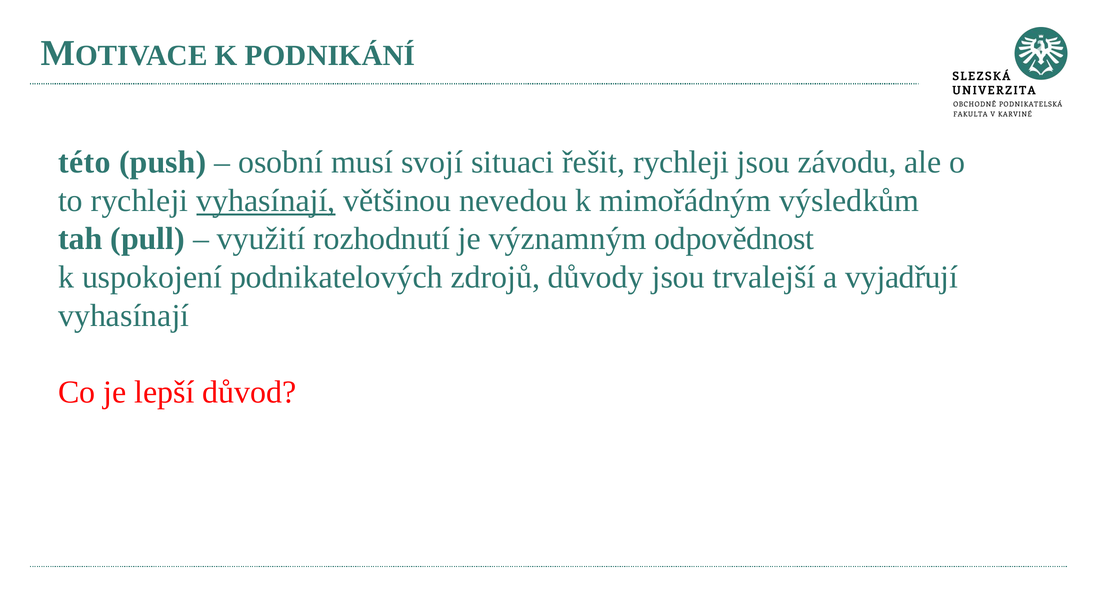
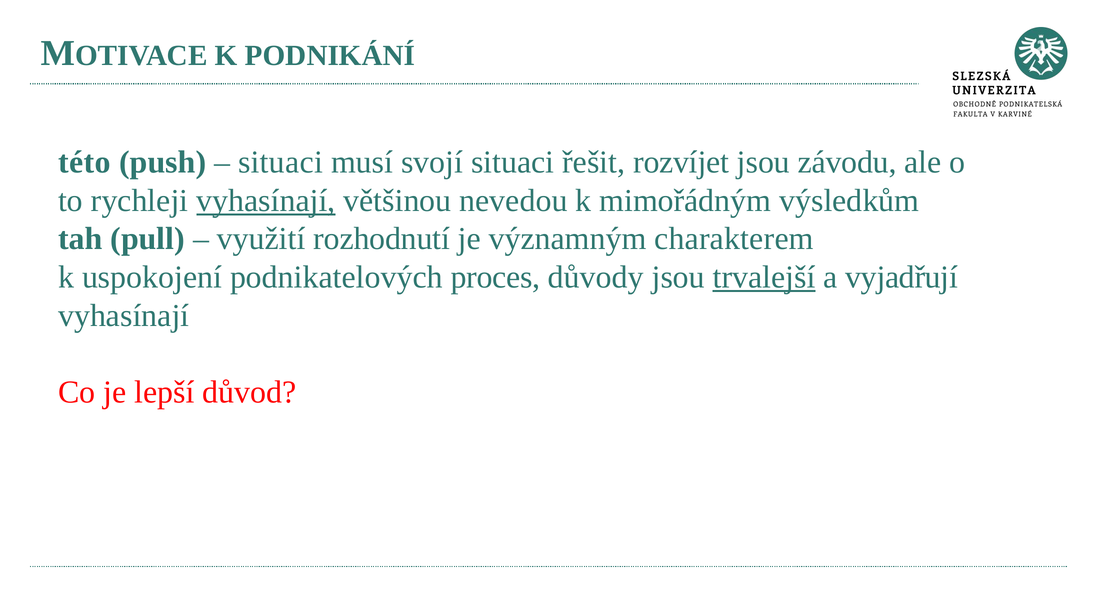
osobní at (281, 162): osobní -> situaci
řešit rychleji: rychleji -> rozvíjet
odpovědnost: odpovědnost -> charakterem
zdrojů: zdrojů -> proces
trvalejší underline: none -> present
